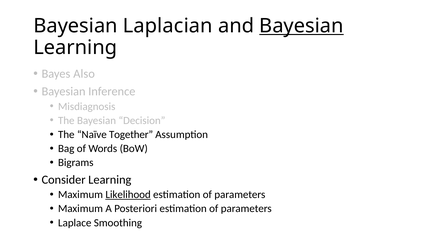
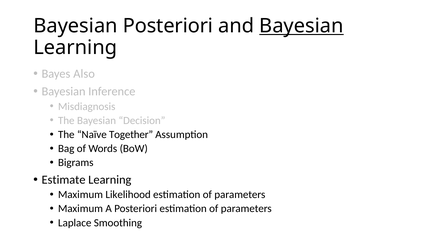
Bayesian Laplacian: Laplacian -> Posteriori
Consider: Consider -> Estimate
Likelihood underline: present -> none
